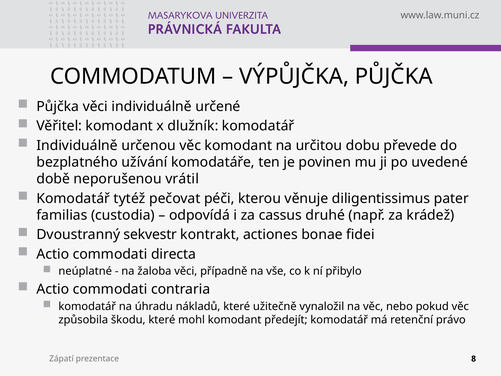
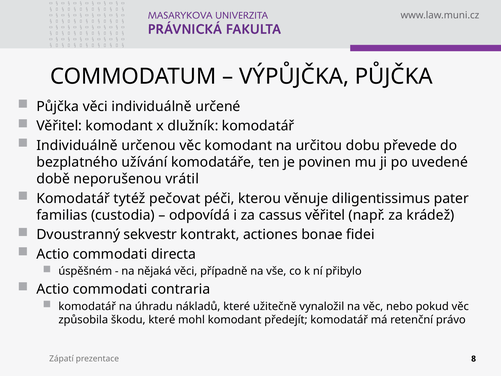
cassus druhé: druhé -> věřitel
neúplatné: neúplatné -> úspěšném
žaloba: žaloba -> nějaká
